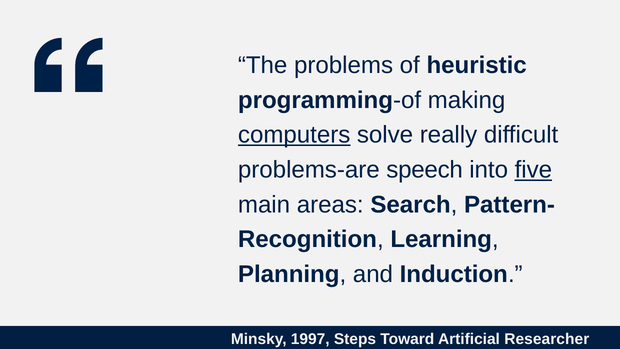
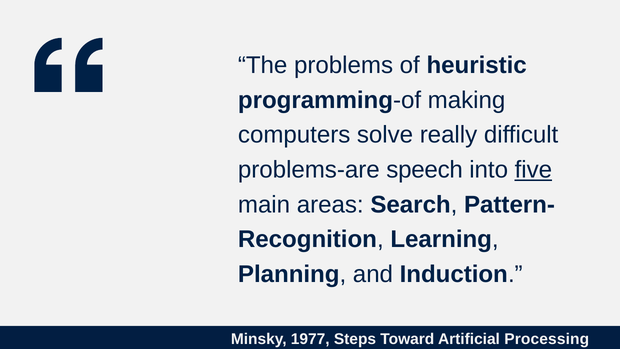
computers underline: present -> none
1997: 1997 -> 1977
Researcher: Researcher -> Processing
